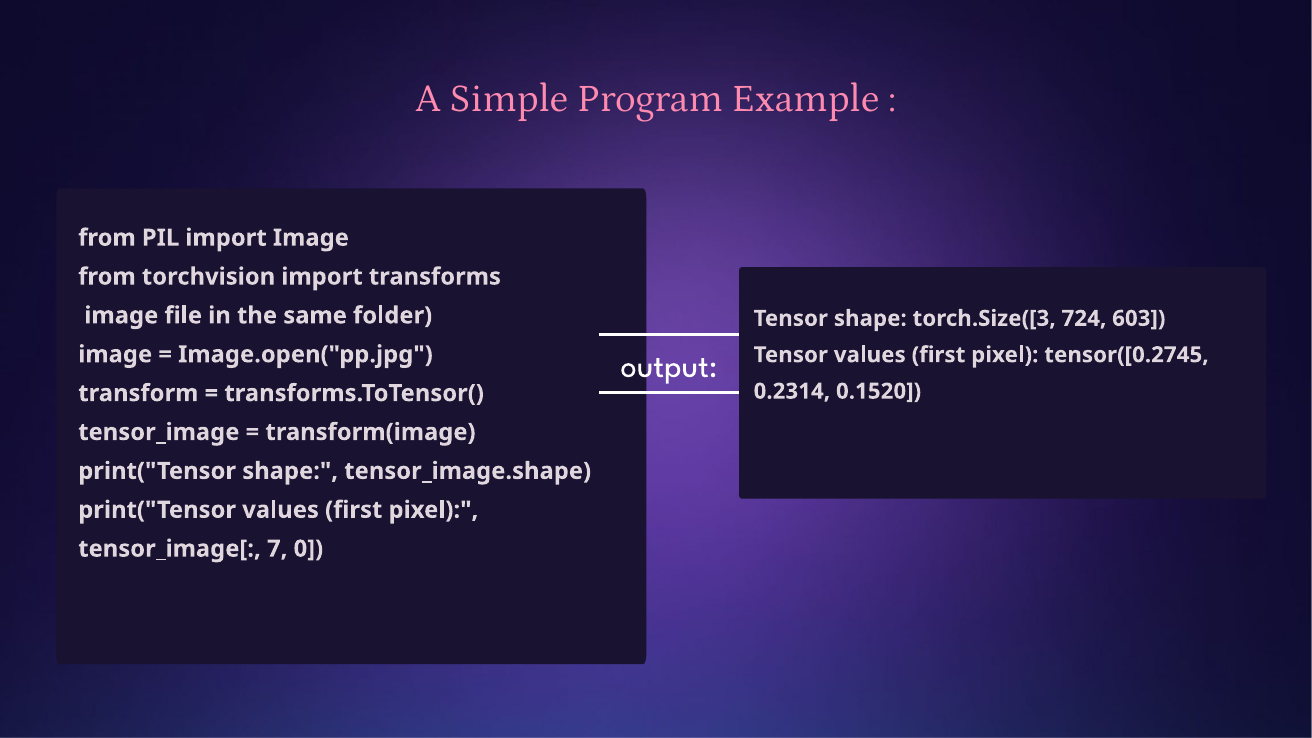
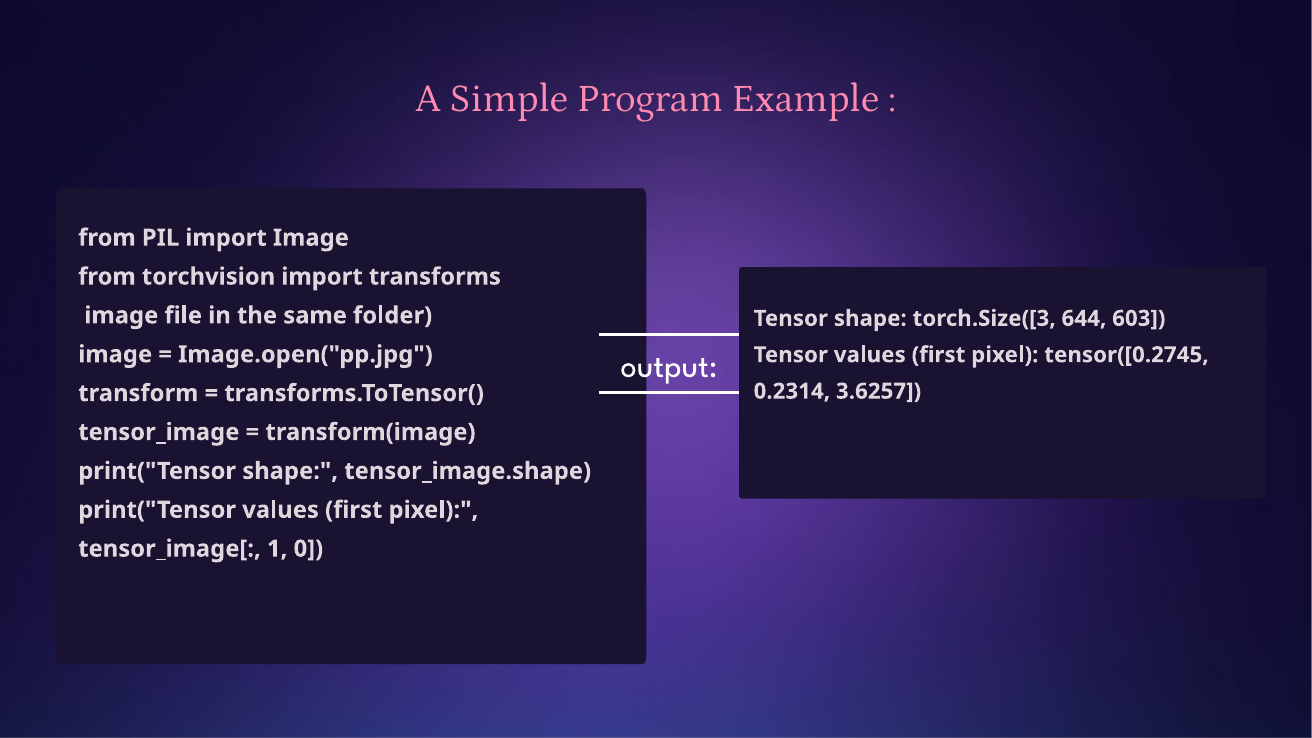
724: 724 -> 644
0.1520: 0.1520 -> 3.6257
7: 7 -> 1
